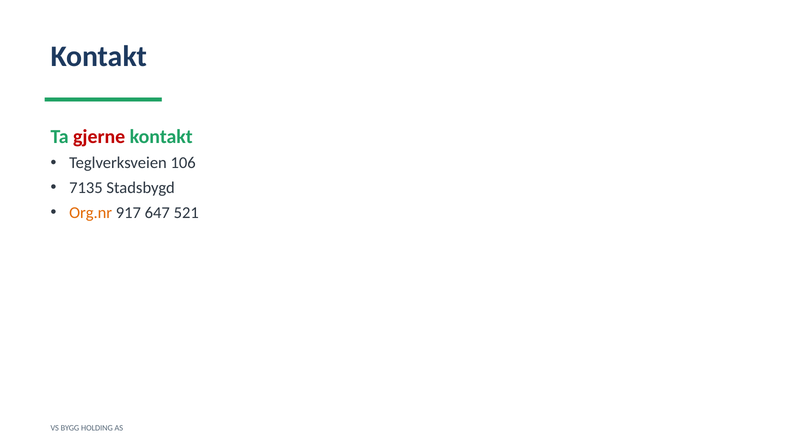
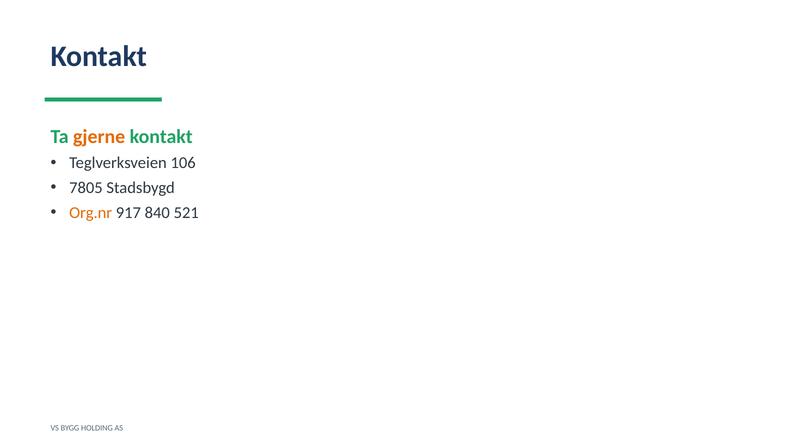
gjerne colour: red -> orange
7135: 7135 -> 7805
647: 647 -> 840
